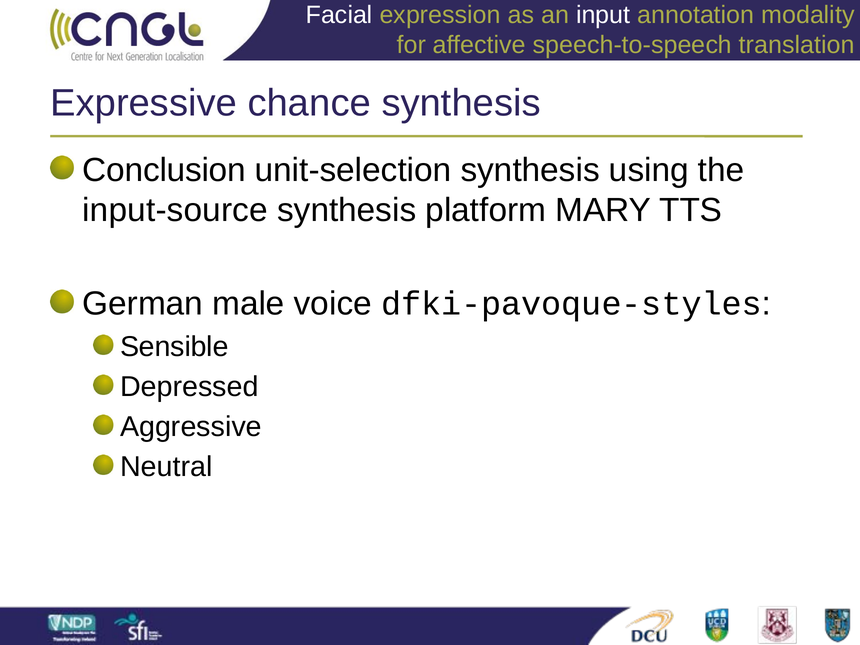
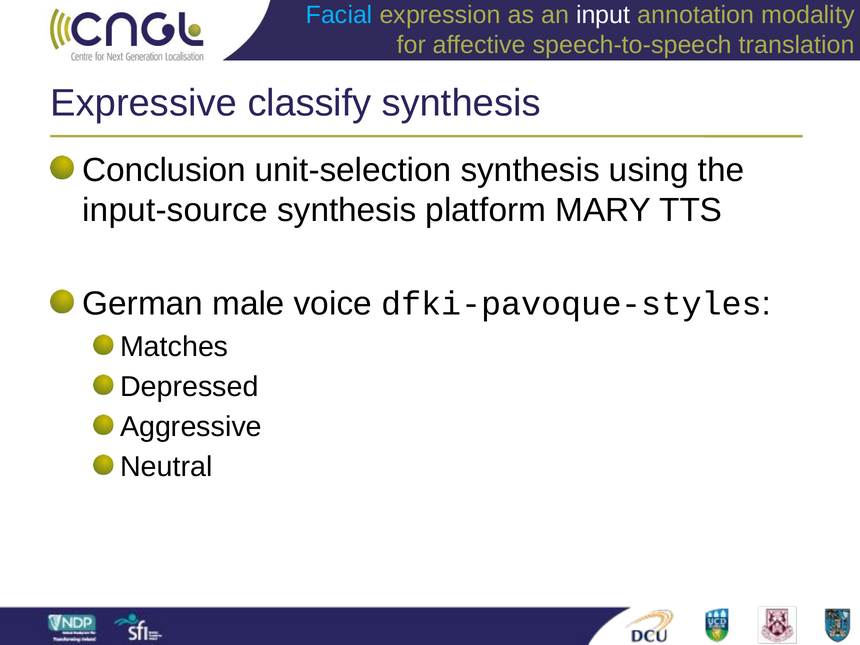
Facial colour: white -> light blue
chance: chance -> classify
Sensible: Sensible -> Matches
